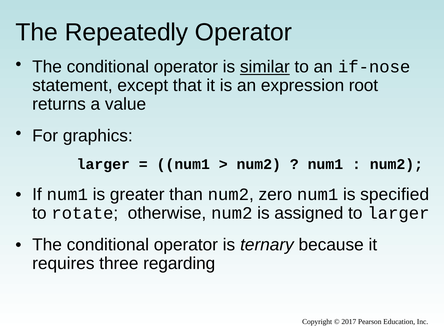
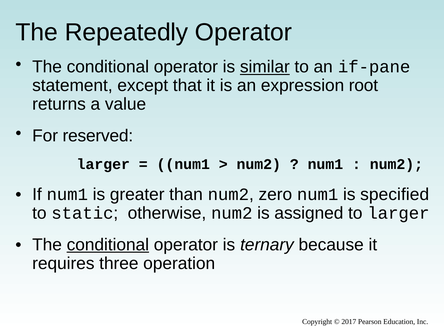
if-nose: if-nose -> if-pane
graphics: graphics -> reserved
rotate: rotate -> static
conditional at (108, 245) underline: none -> present
regarding: regarding -> operation
